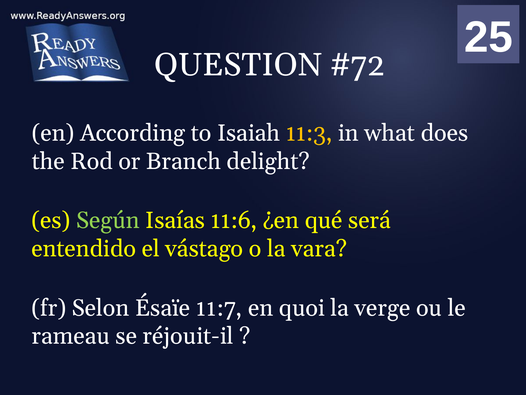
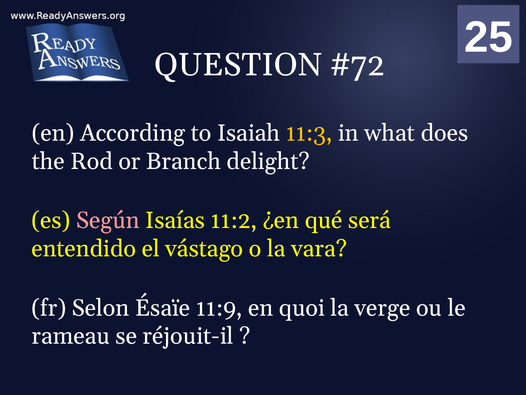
Según colour: light green -> pink
11:6: 11:6 -> 11:2
11:7: 11:7 -> 11:9
